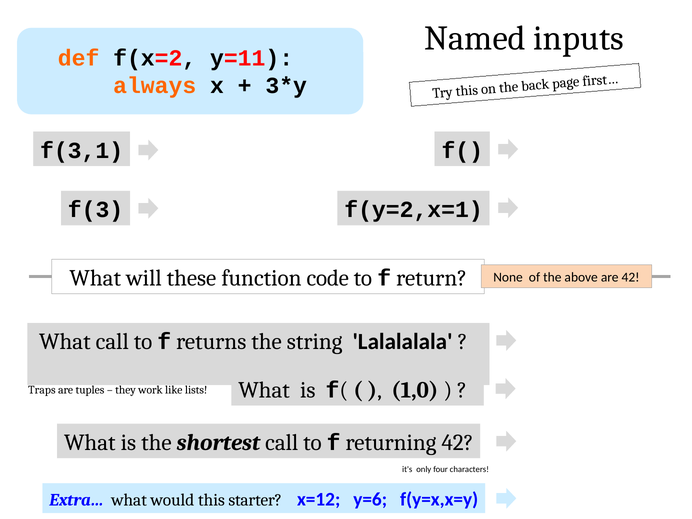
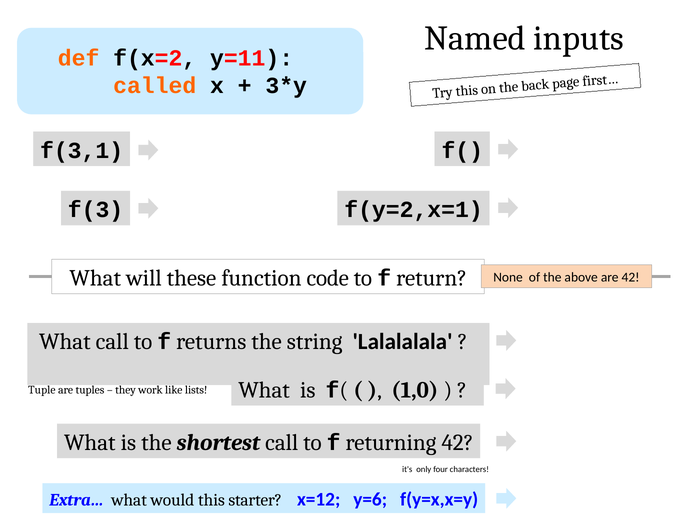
always: always -> called
Traps: Traps -> Tuple
